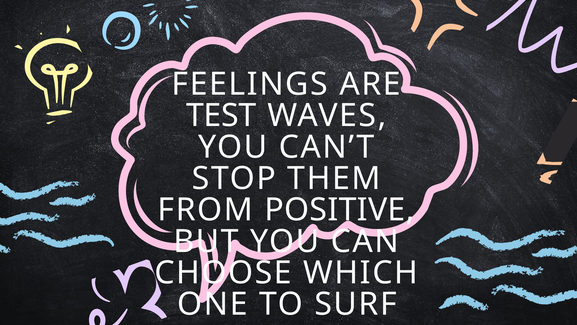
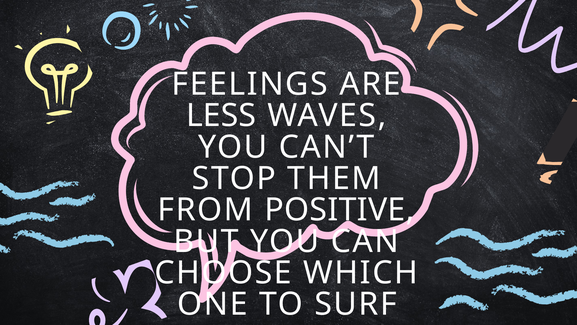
TEST: TEST -> LESS
